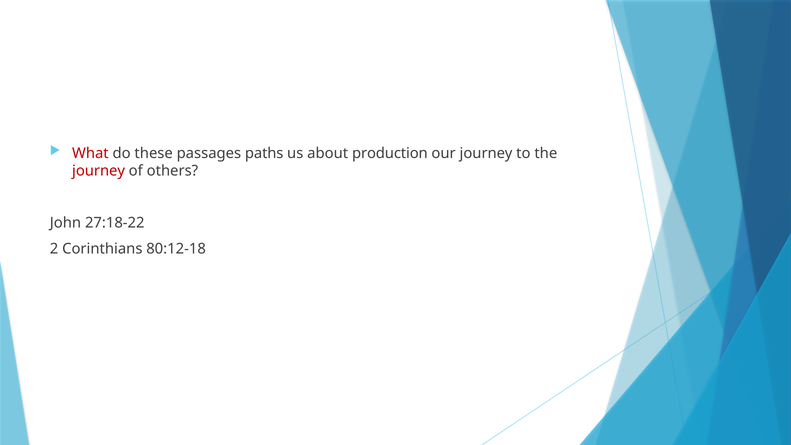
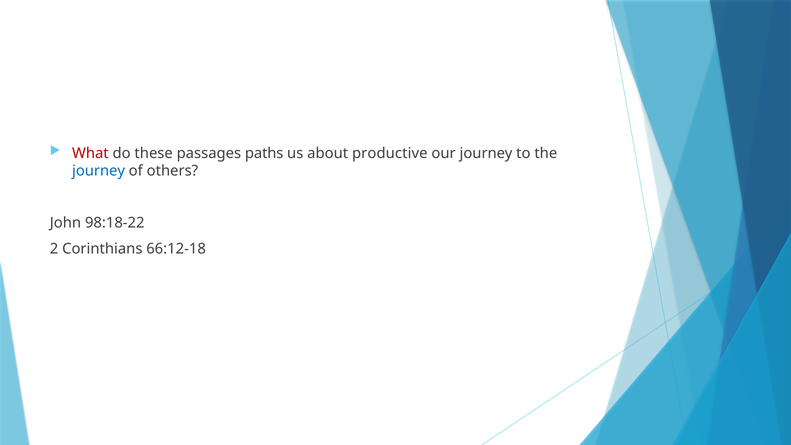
production: production -> productive
journey at (99, 171) colour: red -> blue
27:18-22: 27:18-22 -> 98:18-22
80:12-18: 80:12-18 -> 66:12-18
